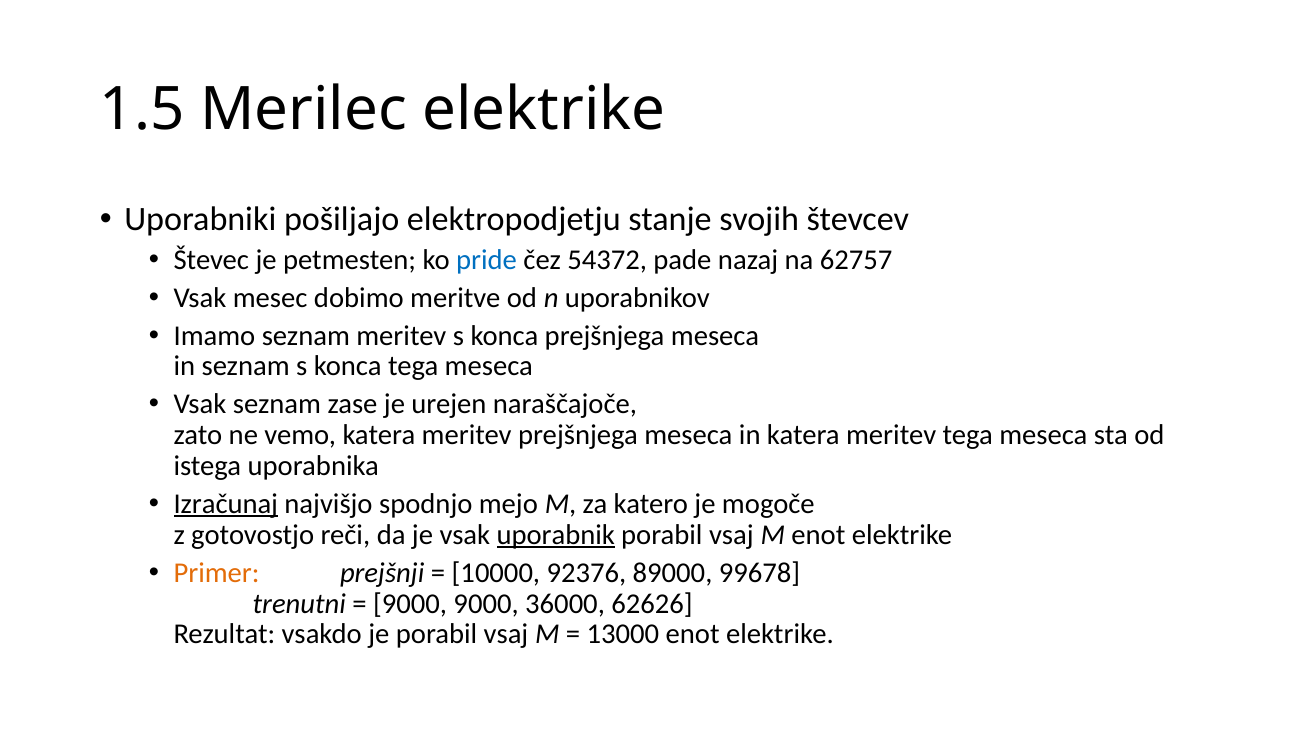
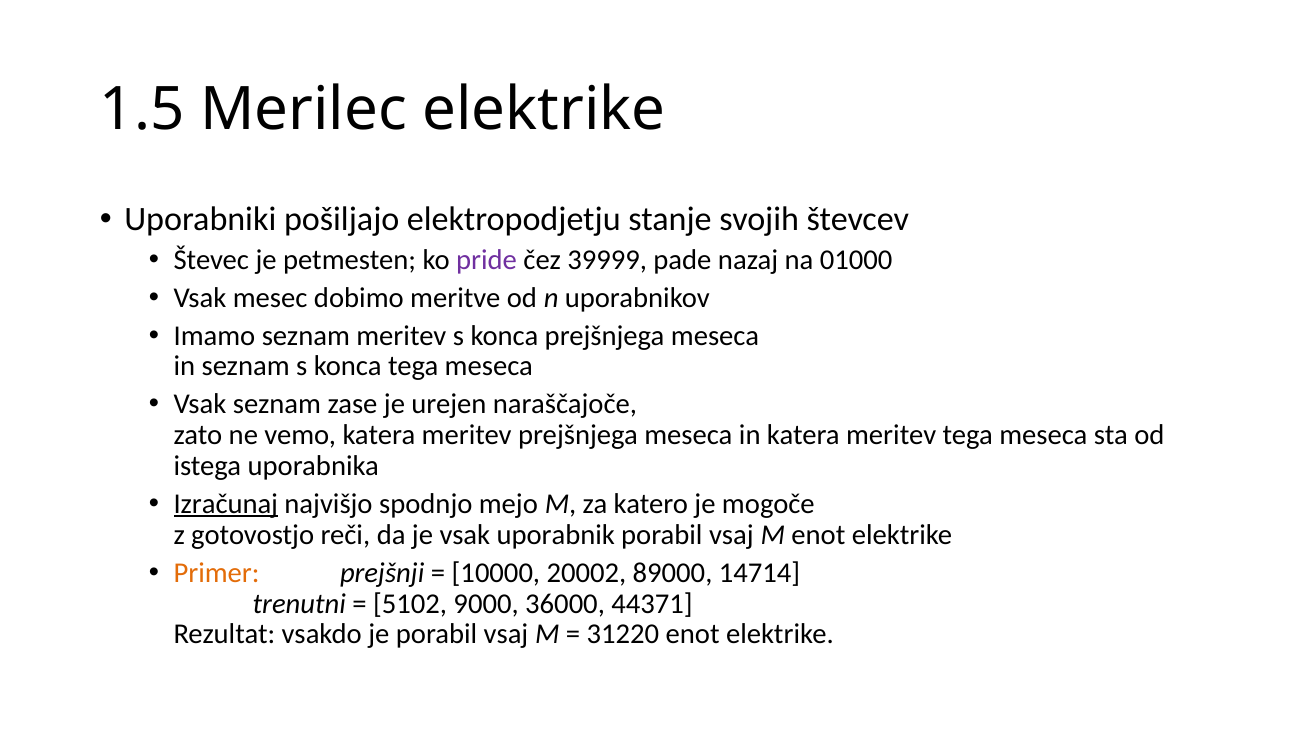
pride colour: blue -> purple
54372: 54372 -> 39999
62757: 62757 -> 01000
uporabnik underline: present -> none
92376: 92376 -> 20002
99678: 99678 -> 14714
9000 at (410, 603): 9000 -> 5102
62626: 62626 -> 44371
13000: 13000 -> 31220
